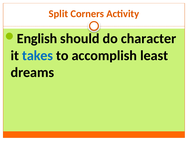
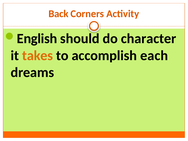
Split: Split -> Back
takes colour: blue -> orange
least: least -> each
